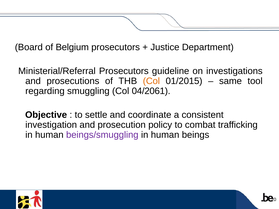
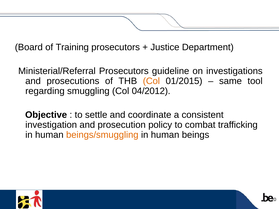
Belgium: Belgium -> Training
04/2061: 04/2061 -> 04/2012
beings/smuggling colour: purple -> orange
